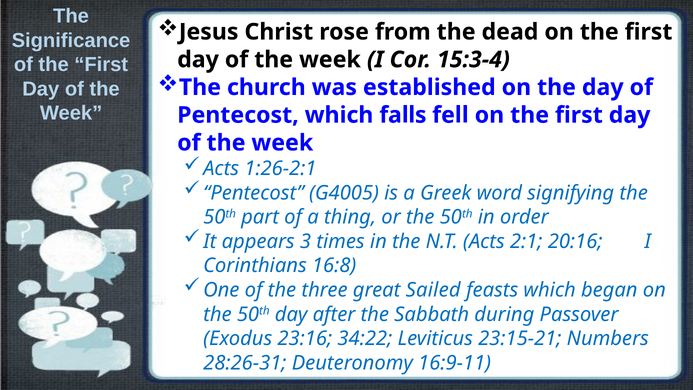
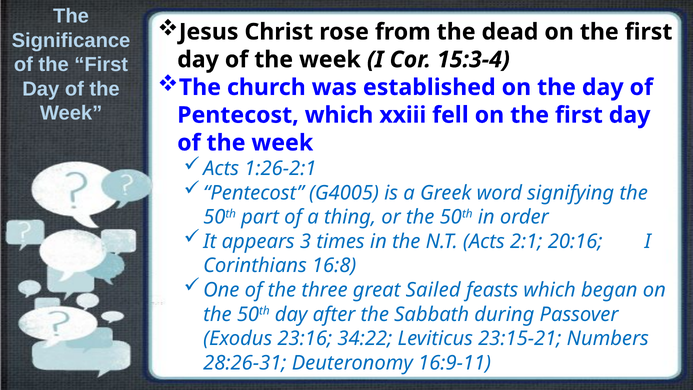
falls: falls -> xxiii
